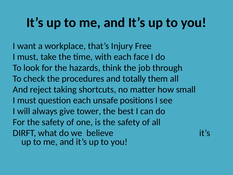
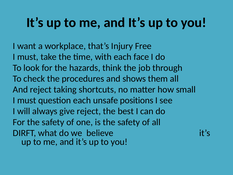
totally: totally -> shows
give tower: tower -> reject
